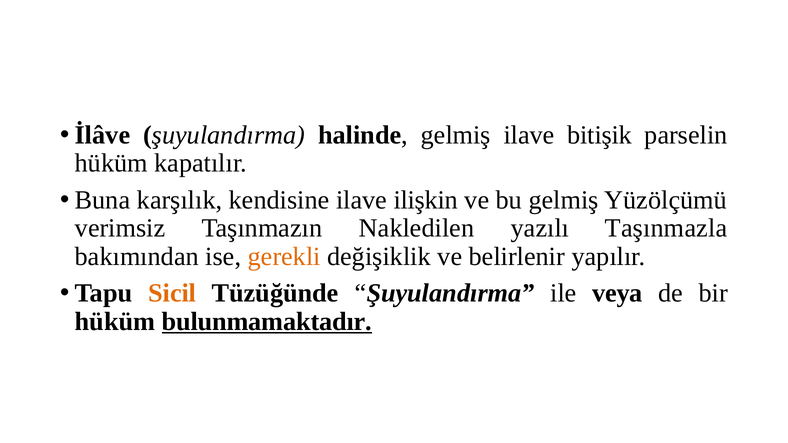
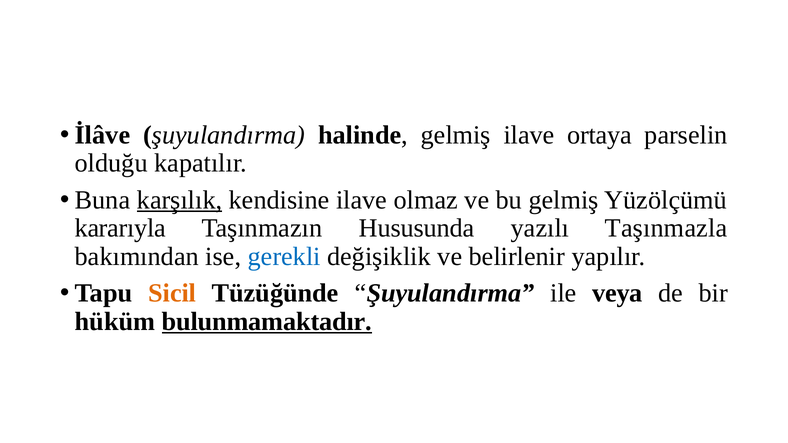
bitişik: bitişik -> ortaya
hüküm at (111, 163): hüküm -> olduğu
karşılık underline: none -> present
ilişkin: ilişkin -> olmaz
verimsiz: verimsiz -> kararıyla
Nakledilen: Nakledilen -> Hususunda
gerekli colour: orange -> blue
